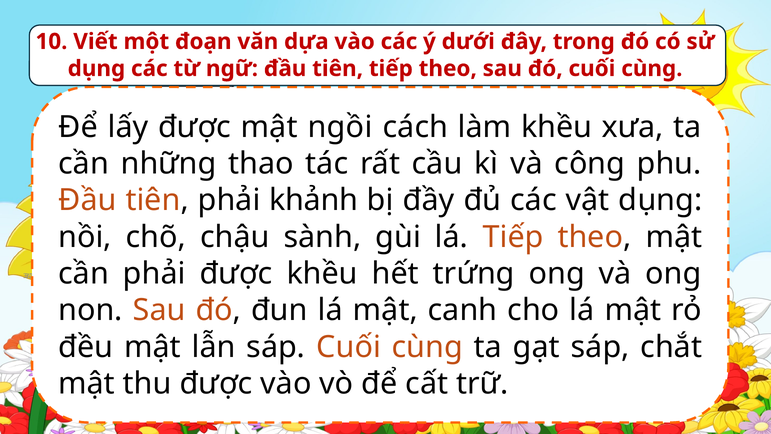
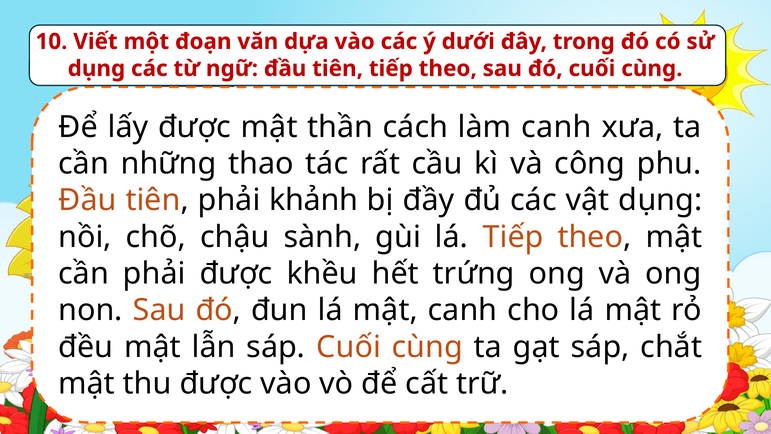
ngồi: ngồi -> thần
làm khều: khều -> canh
